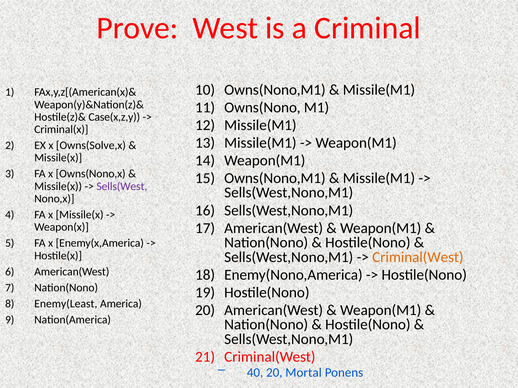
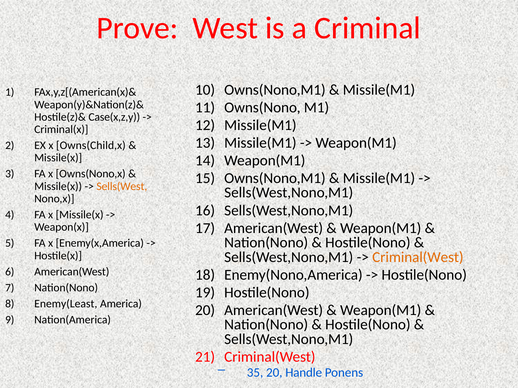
Owns(Solve,x: Owns(Solve,x -> Owns(Child,x
Sells(West colour: purple -> orange
40: 40 -> 35
Mortal: Mortal -> Handle
